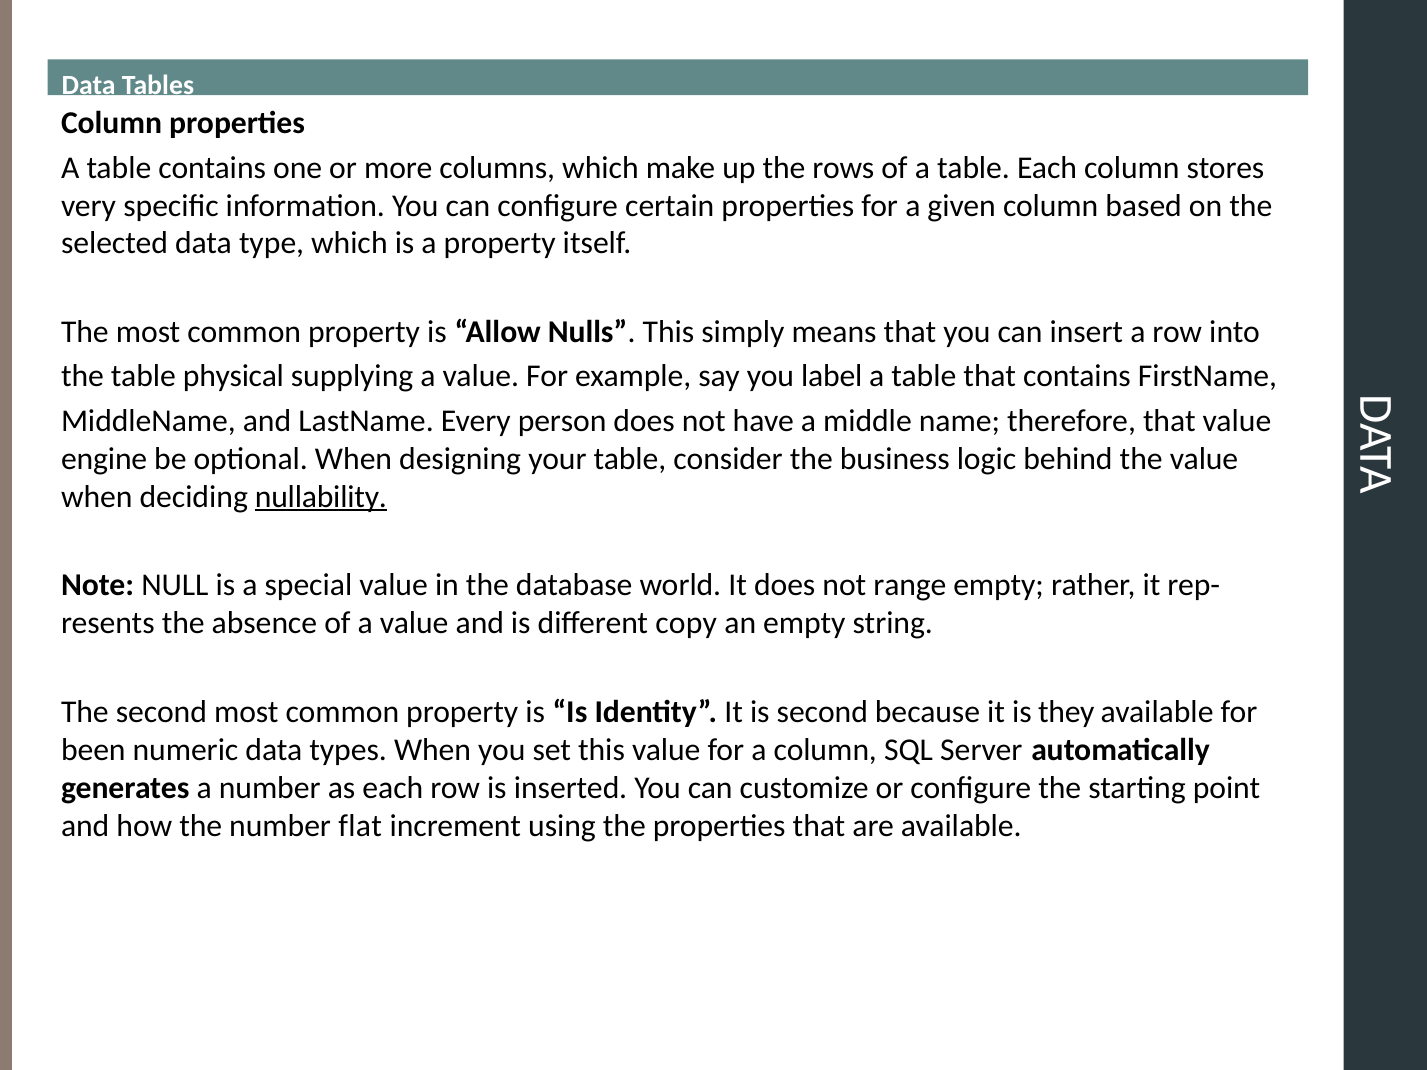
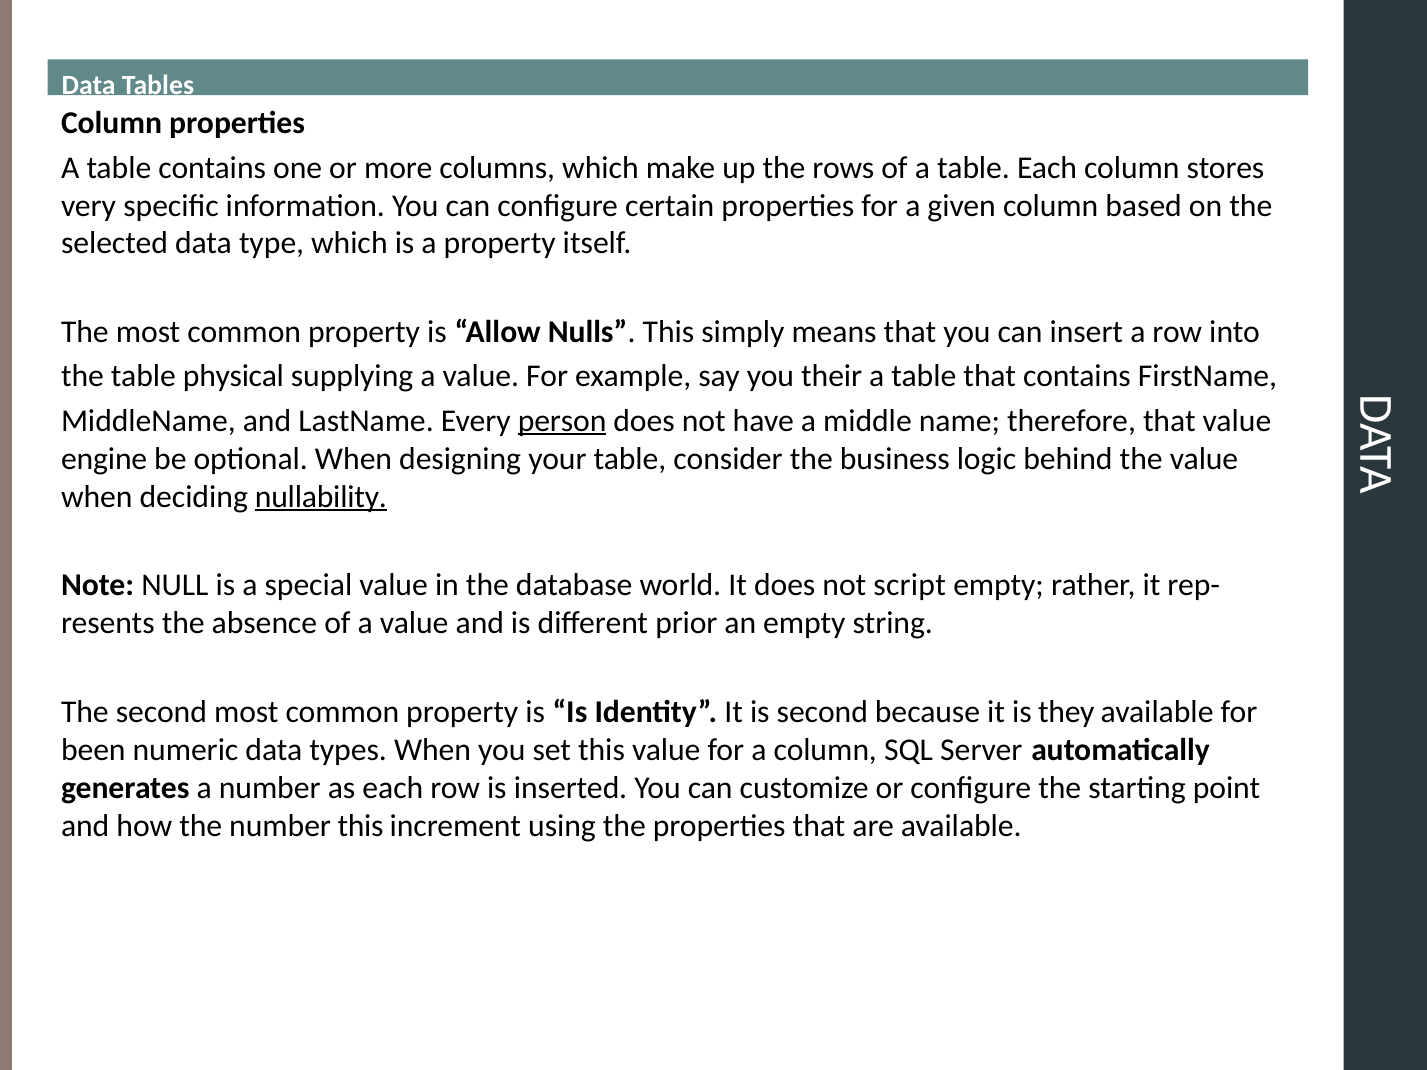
label: label -> their
person underline: none -> present
range: range -> script
copy: copy -> prior
number flat: flat -> this
